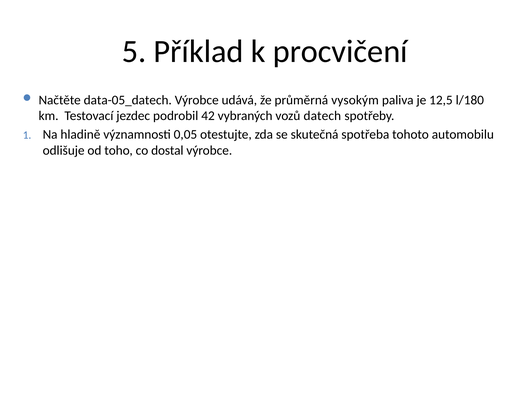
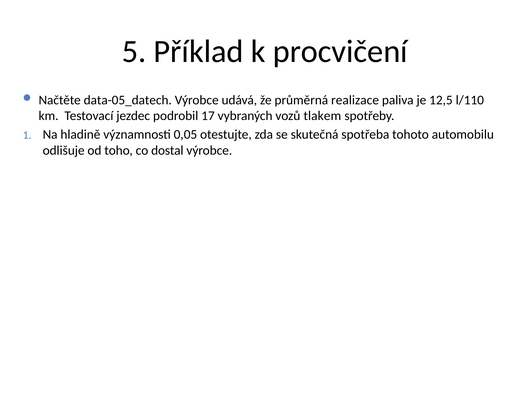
vysokým: vysokým -> realizace
l/180: l/180 -> l/110
42: 42 -> 17
datech: datech -> tlakem
